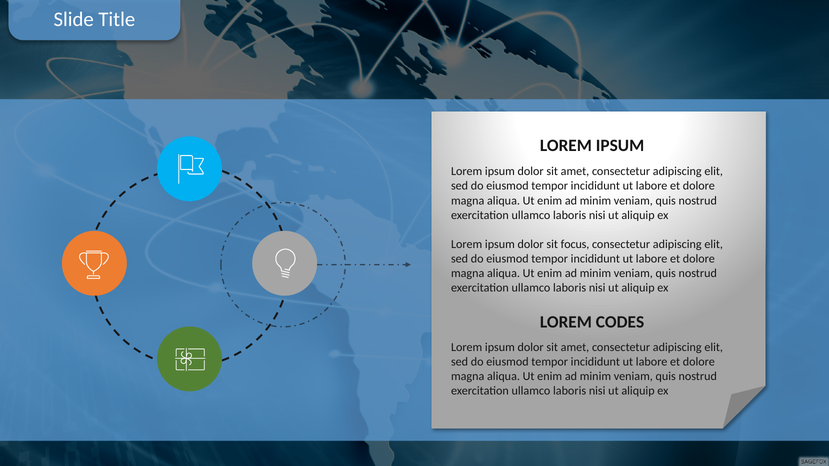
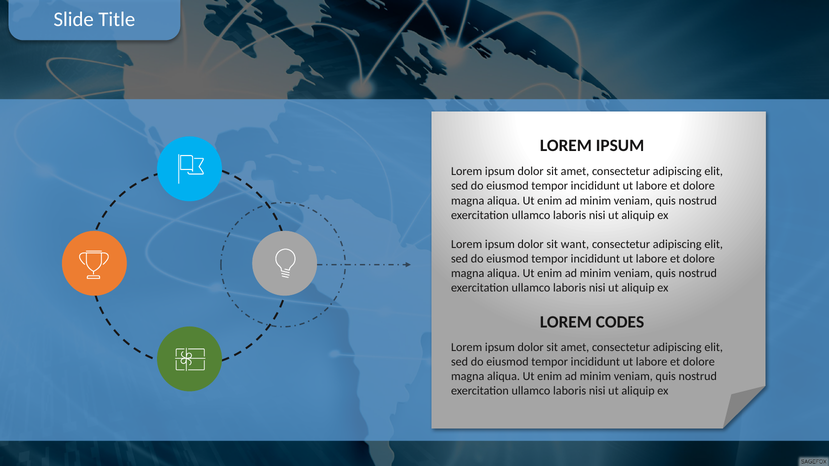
focus: focus -> want
